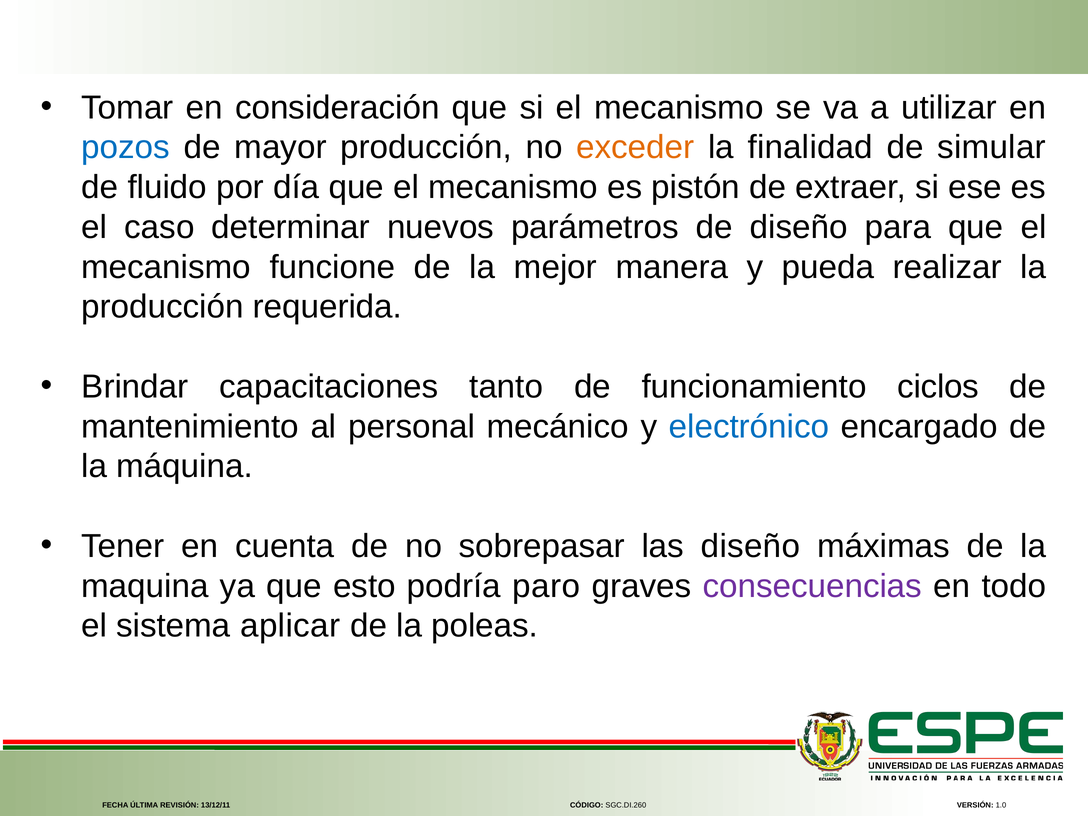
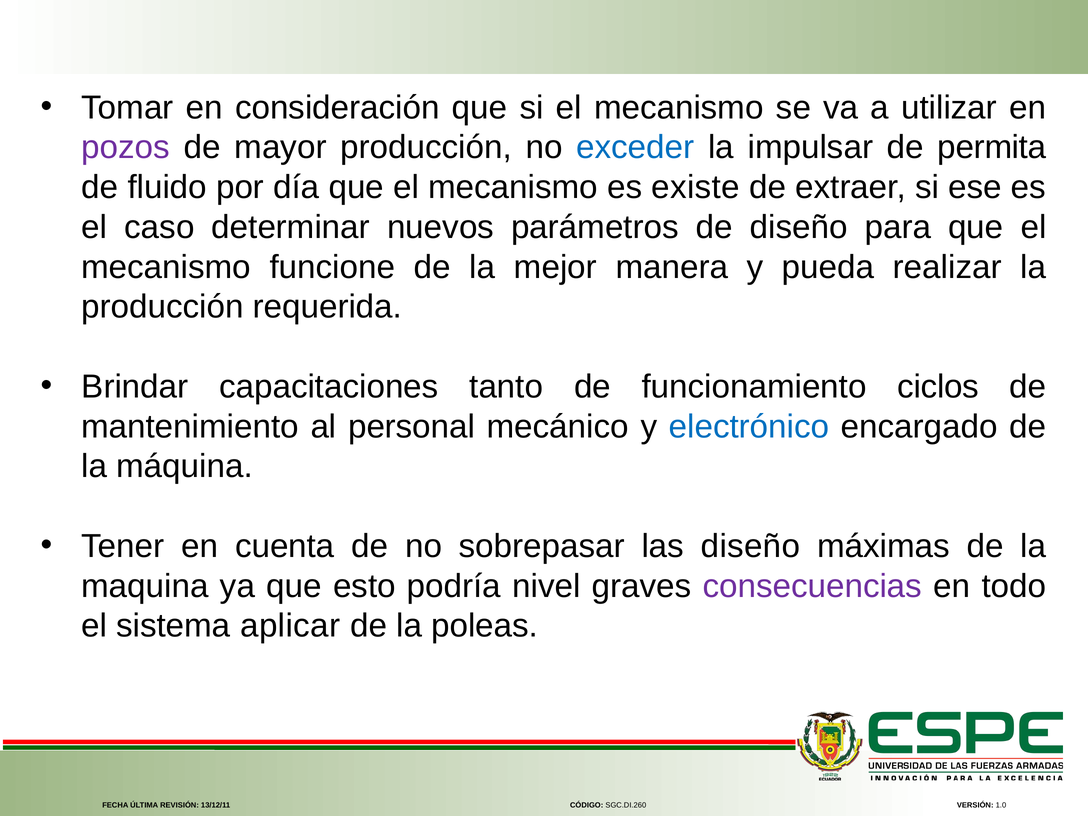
pozos colour: blue -> purple
exceder colour: orange -> blue
finalidad: finalidad -> impulsar
simular: simular -> permita
pistón: pistón -> existe
paro: paro -> nivel
